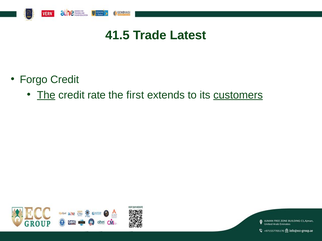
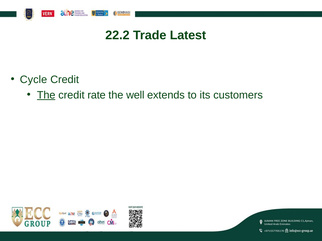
41.5: 41.5 -> 22.2
Forgo: Forgo -> Cycle
first: first -> well
customers underline: present -> none
